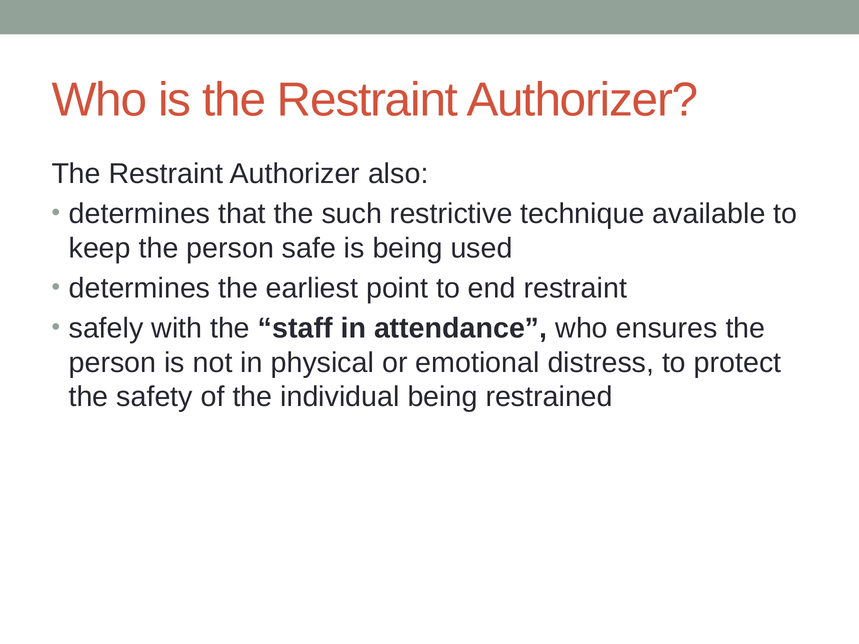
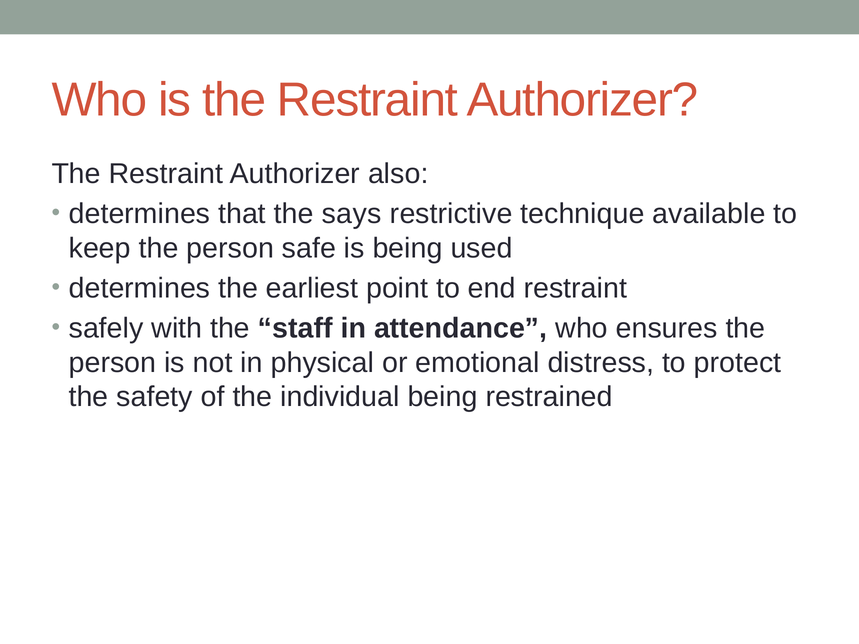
such: such -> says
